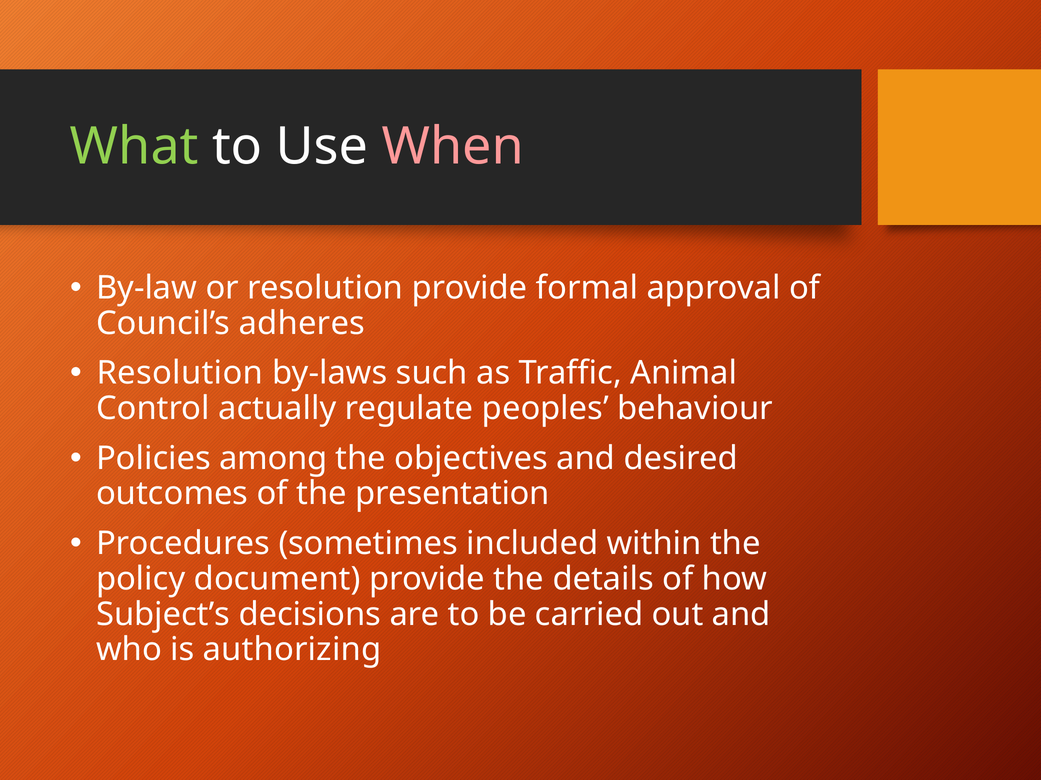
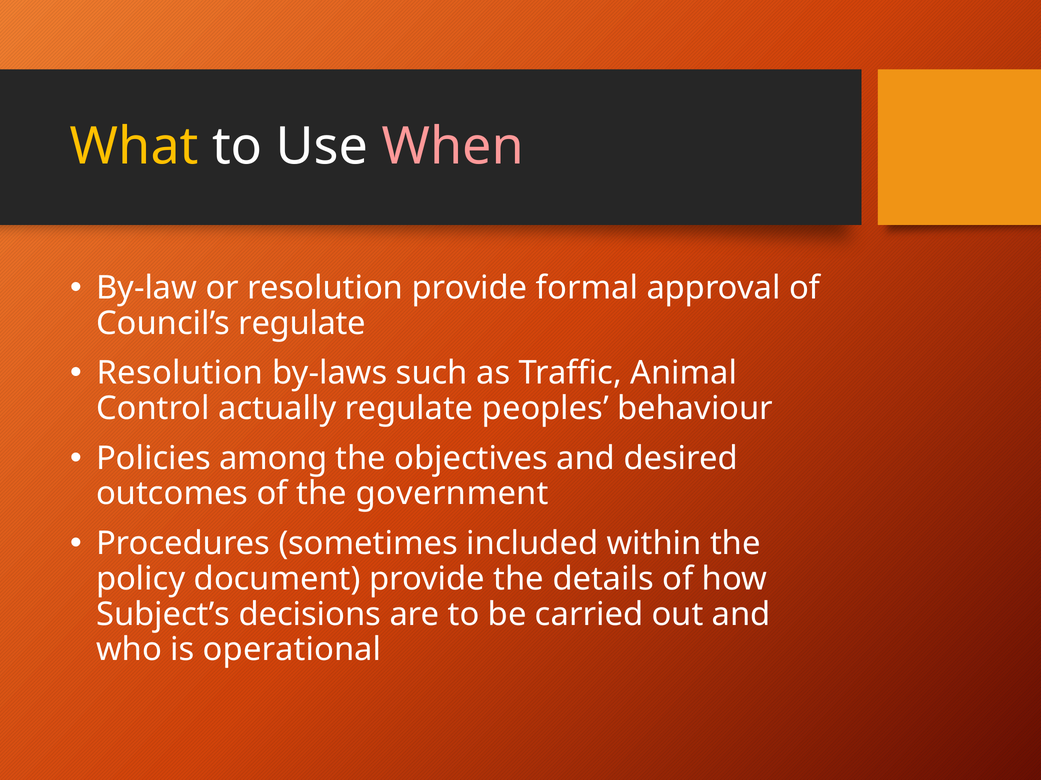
What colour: light green -> yellow
Council’s adheres: adheres -> regulate
presentation: presentation -> government
authorizing: authorizing -> operational
